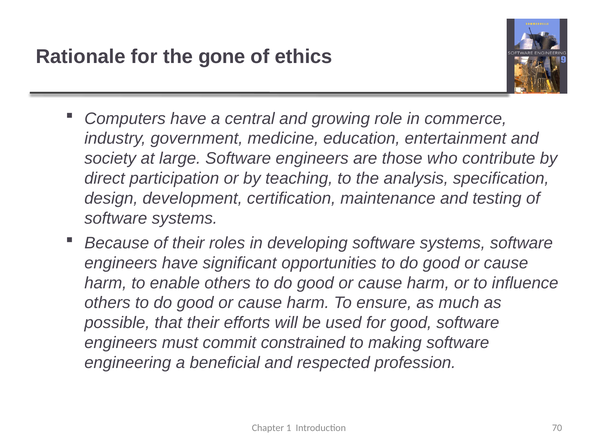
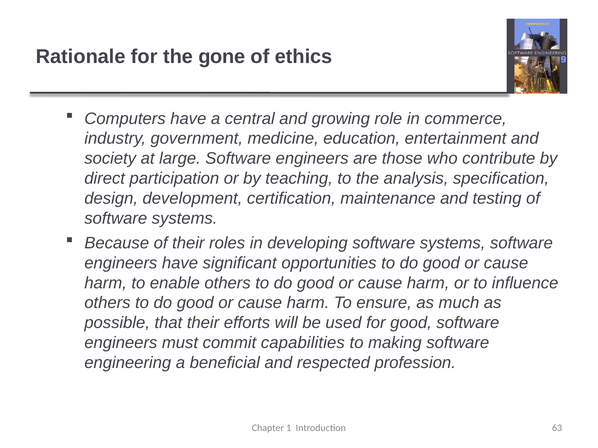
constrained: constrained -> capabilities
70: 70 -> 63
